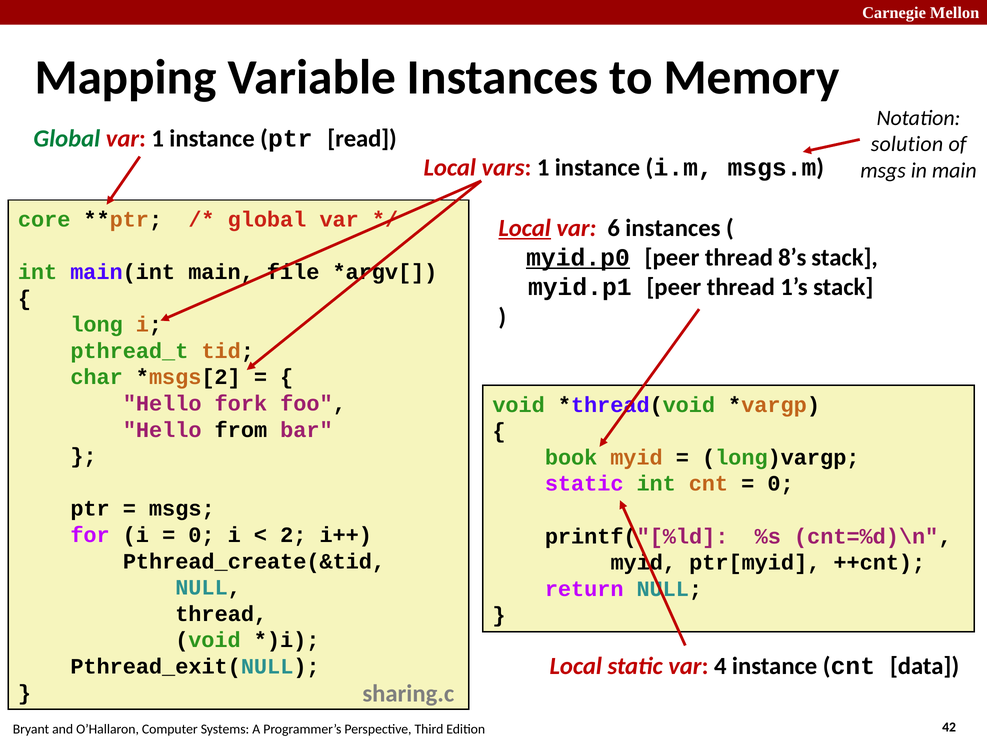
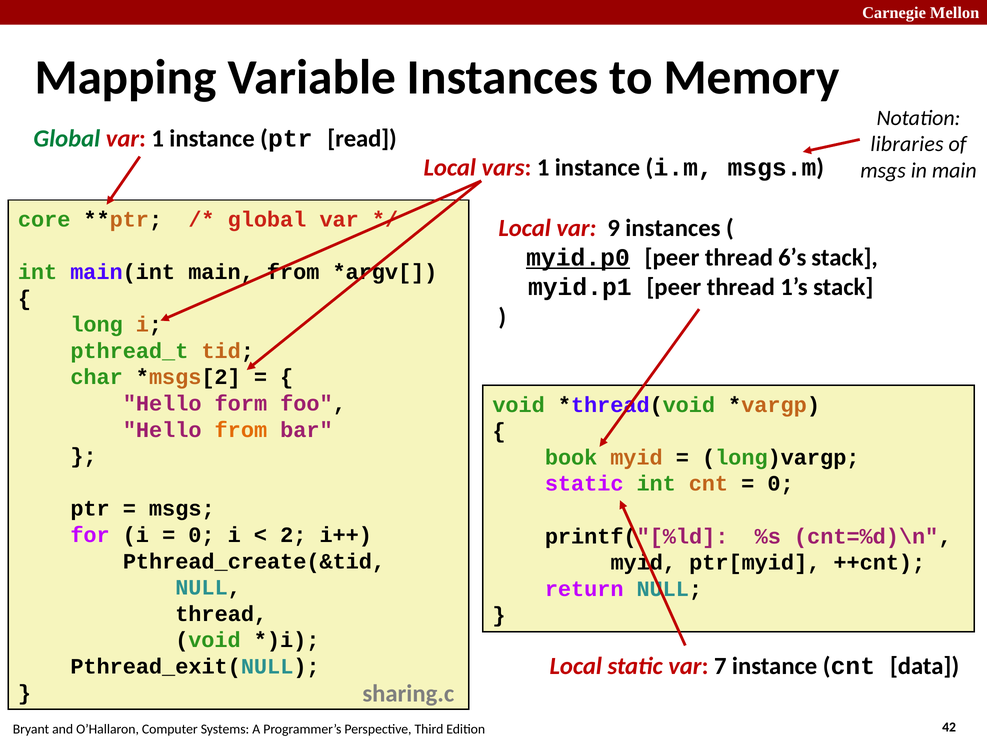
solution: solution -> libraries
Local at (525, 228) underline: present -> none
6: 6 -> 9
8’s: 8’s -> 6’s
main file: file -> from
fork: fork -> form
from at (241, 430) colour: black -> orange
4: 4 -> 7
